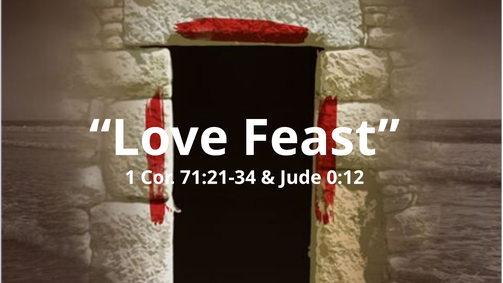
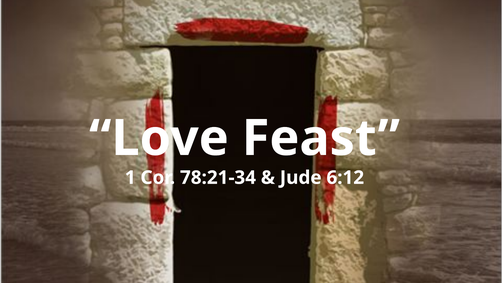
71:21-34: 71:21-34 -> 78:21-34
0:12: 0:12 -> 6:12
